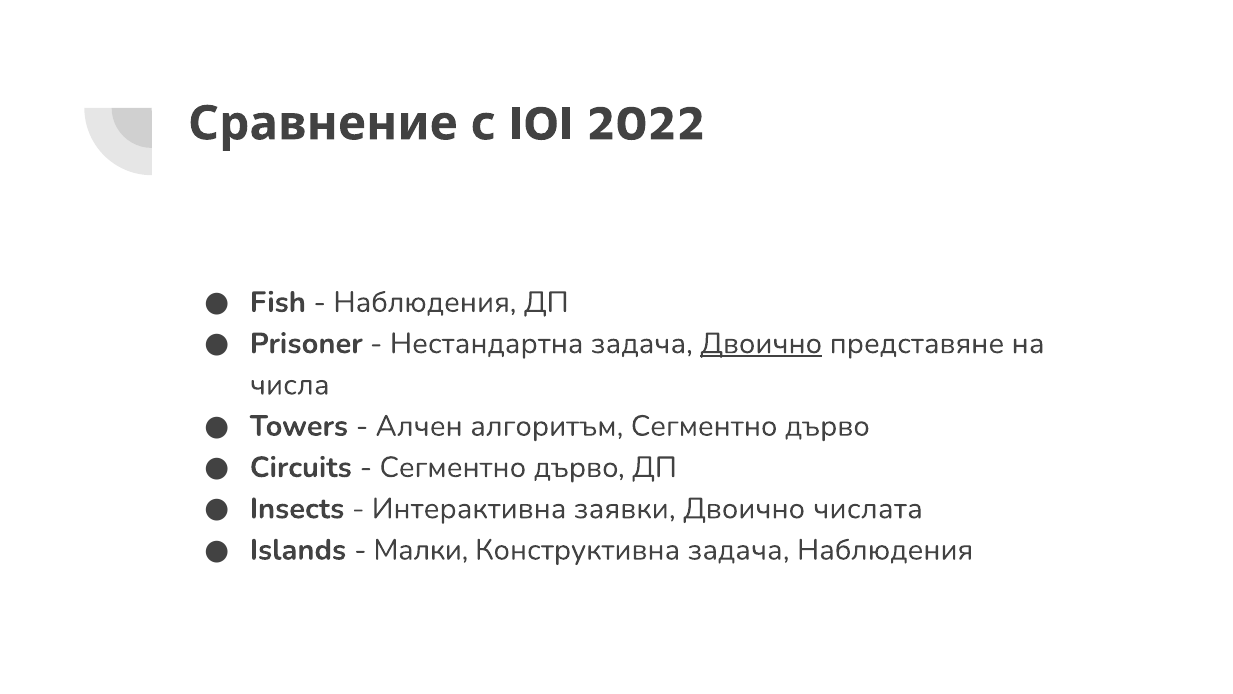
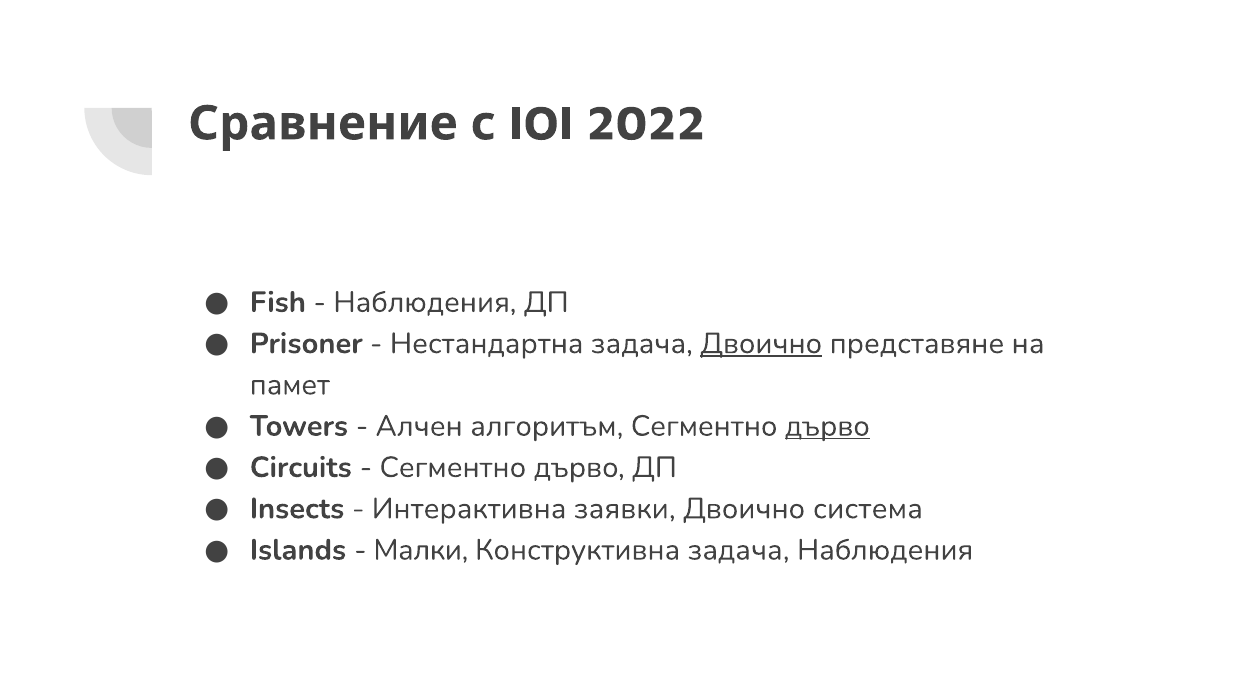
числа: числа -> памет
дърво at (827, 426) underline: none -> present
числата: числата -> система
